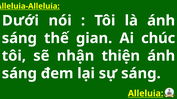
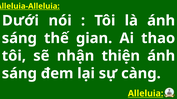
chúc: chúc -> thao
sự sáng: sáng -> càng
